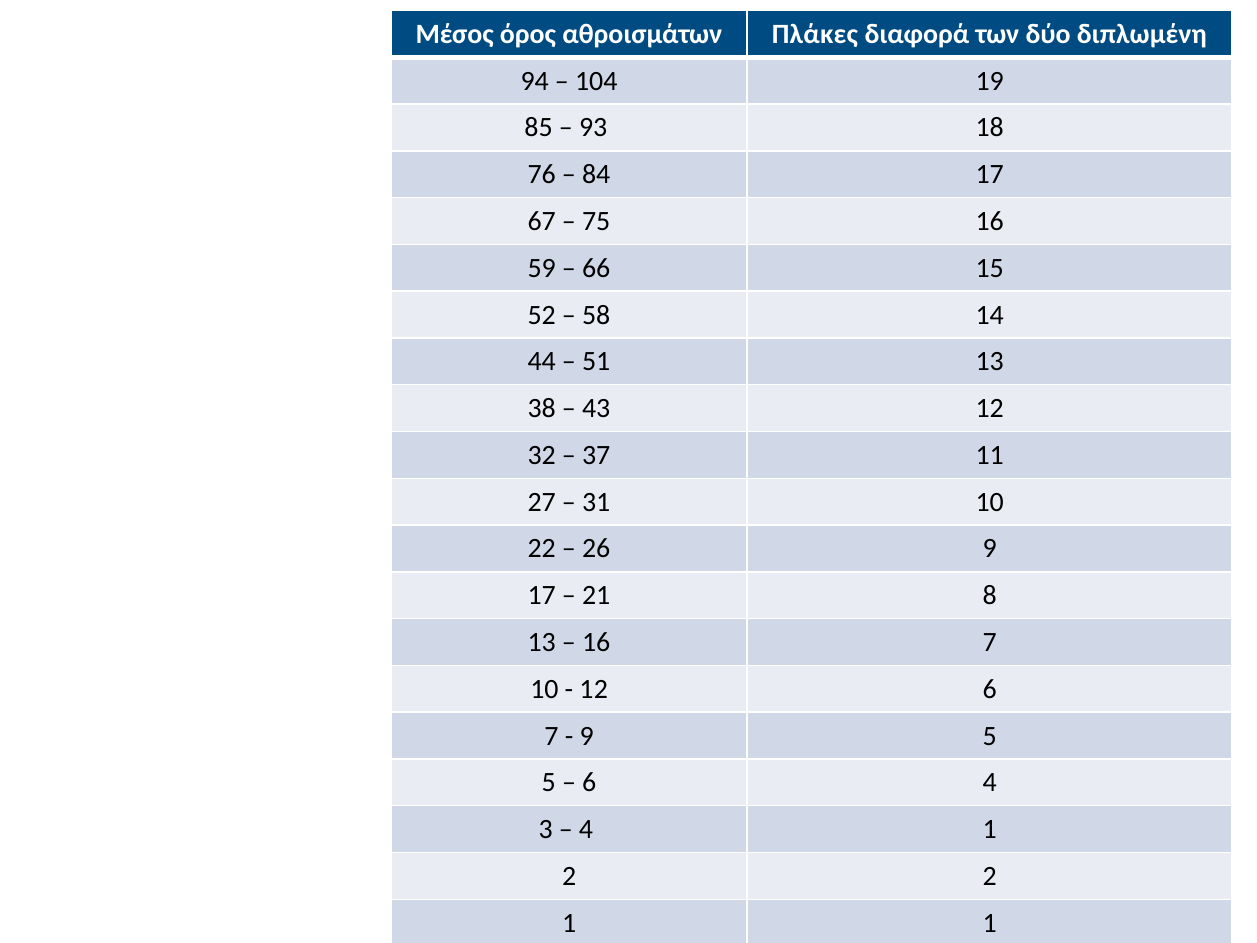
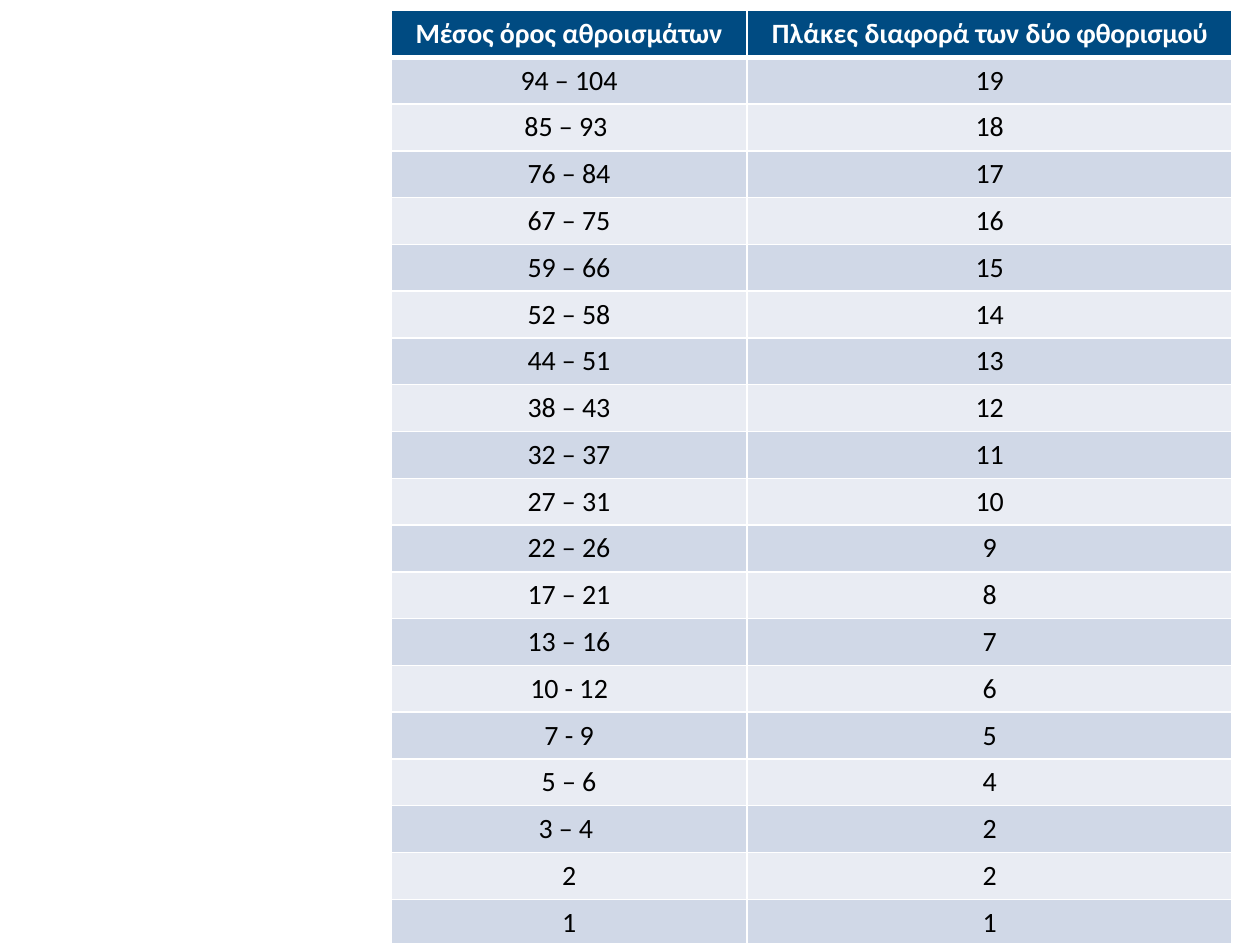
διπλωμένη: διπλωμένη -> φθορισμού
4 1: 1 -> 2
